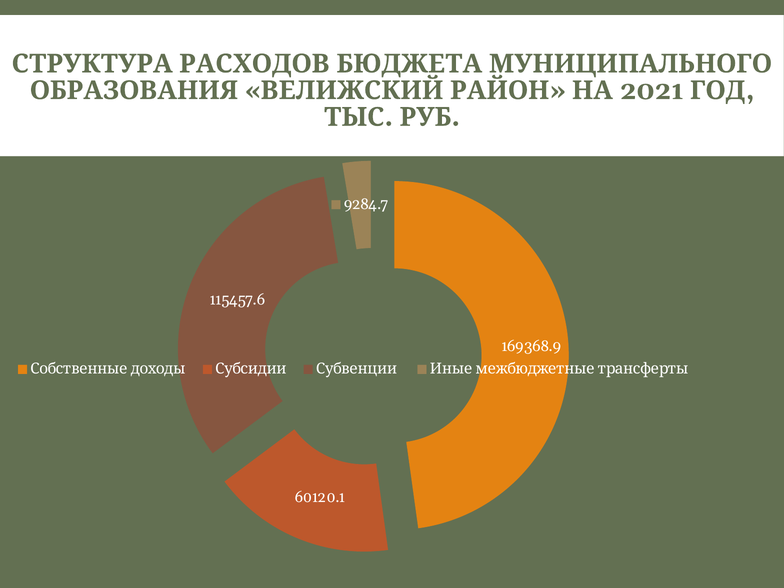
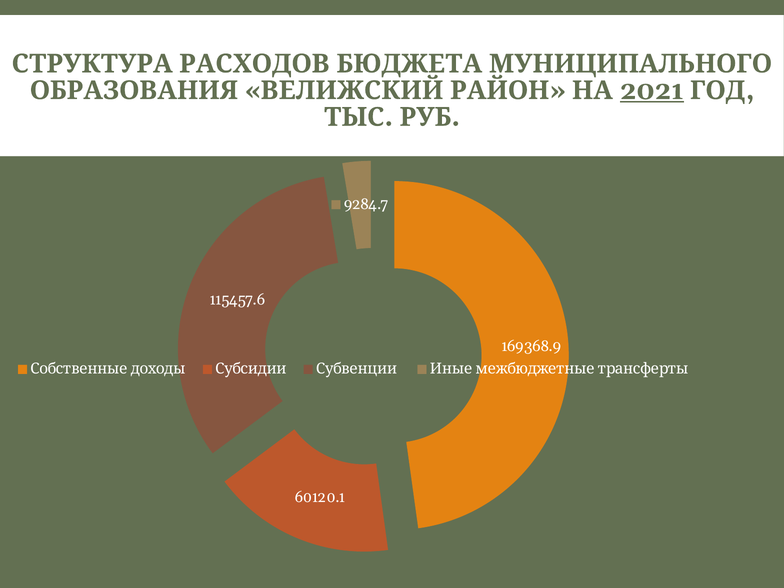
2021 underline: none -> present
